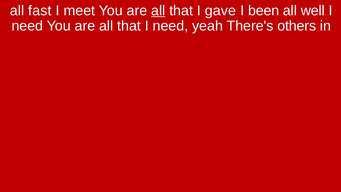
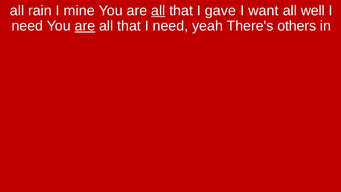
fast: fast -> rain
meet: meet -> mine
been: been -> want
are at (85, 26) underline: none -> present
